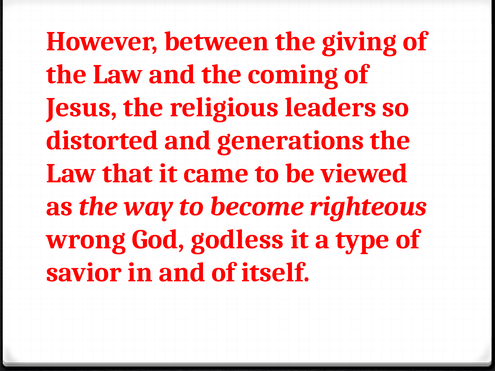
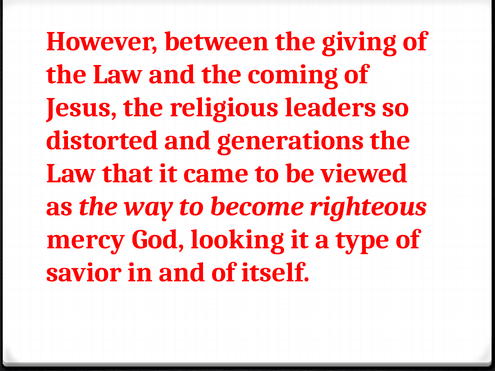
wrong: wrong -> mercy
godless: godless -> looking
